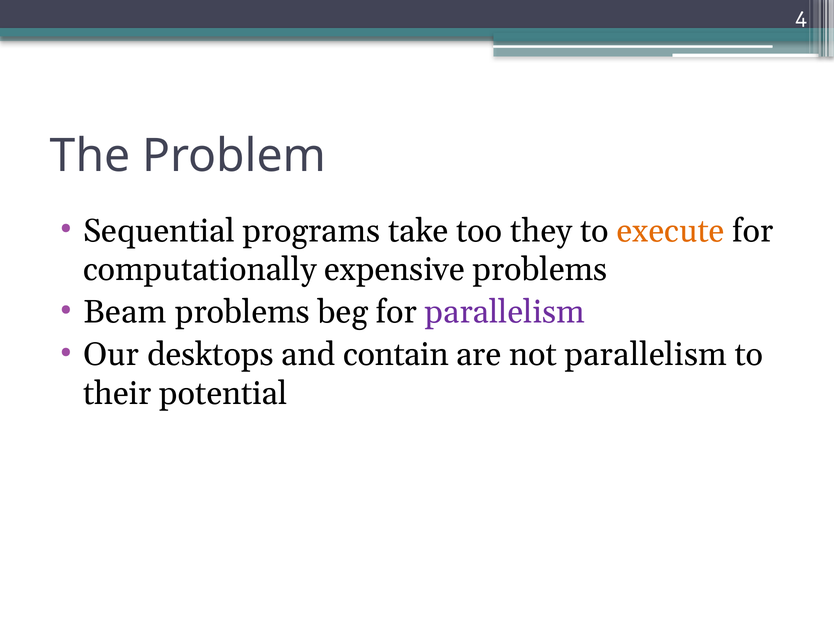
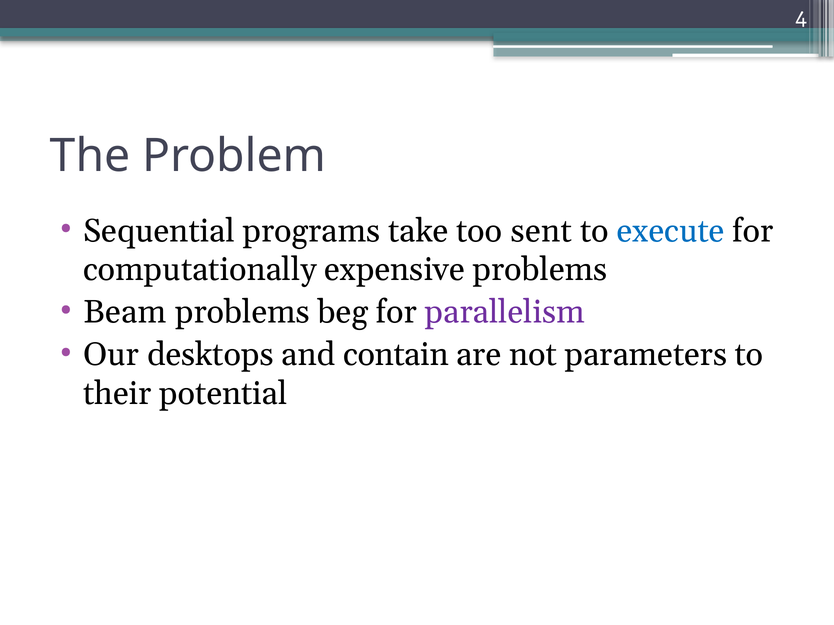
they: they -> sent
execute colour: orange -> blue
not parallelism: parallelism -> parameters
